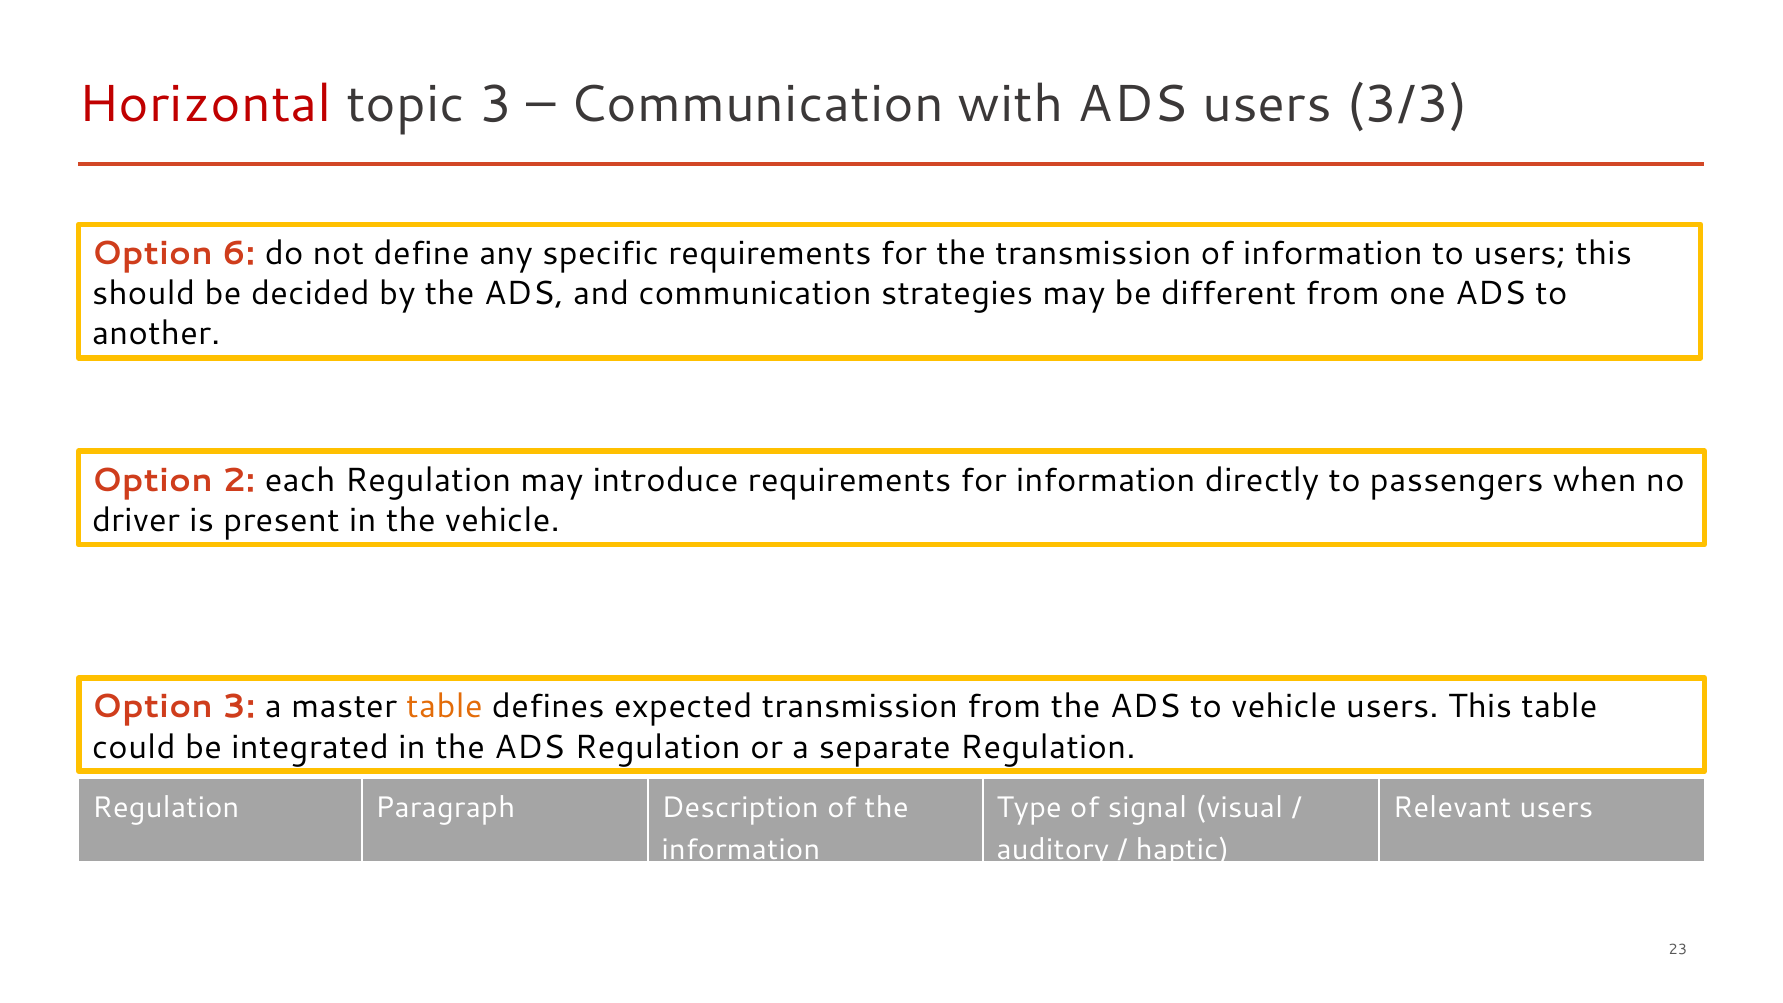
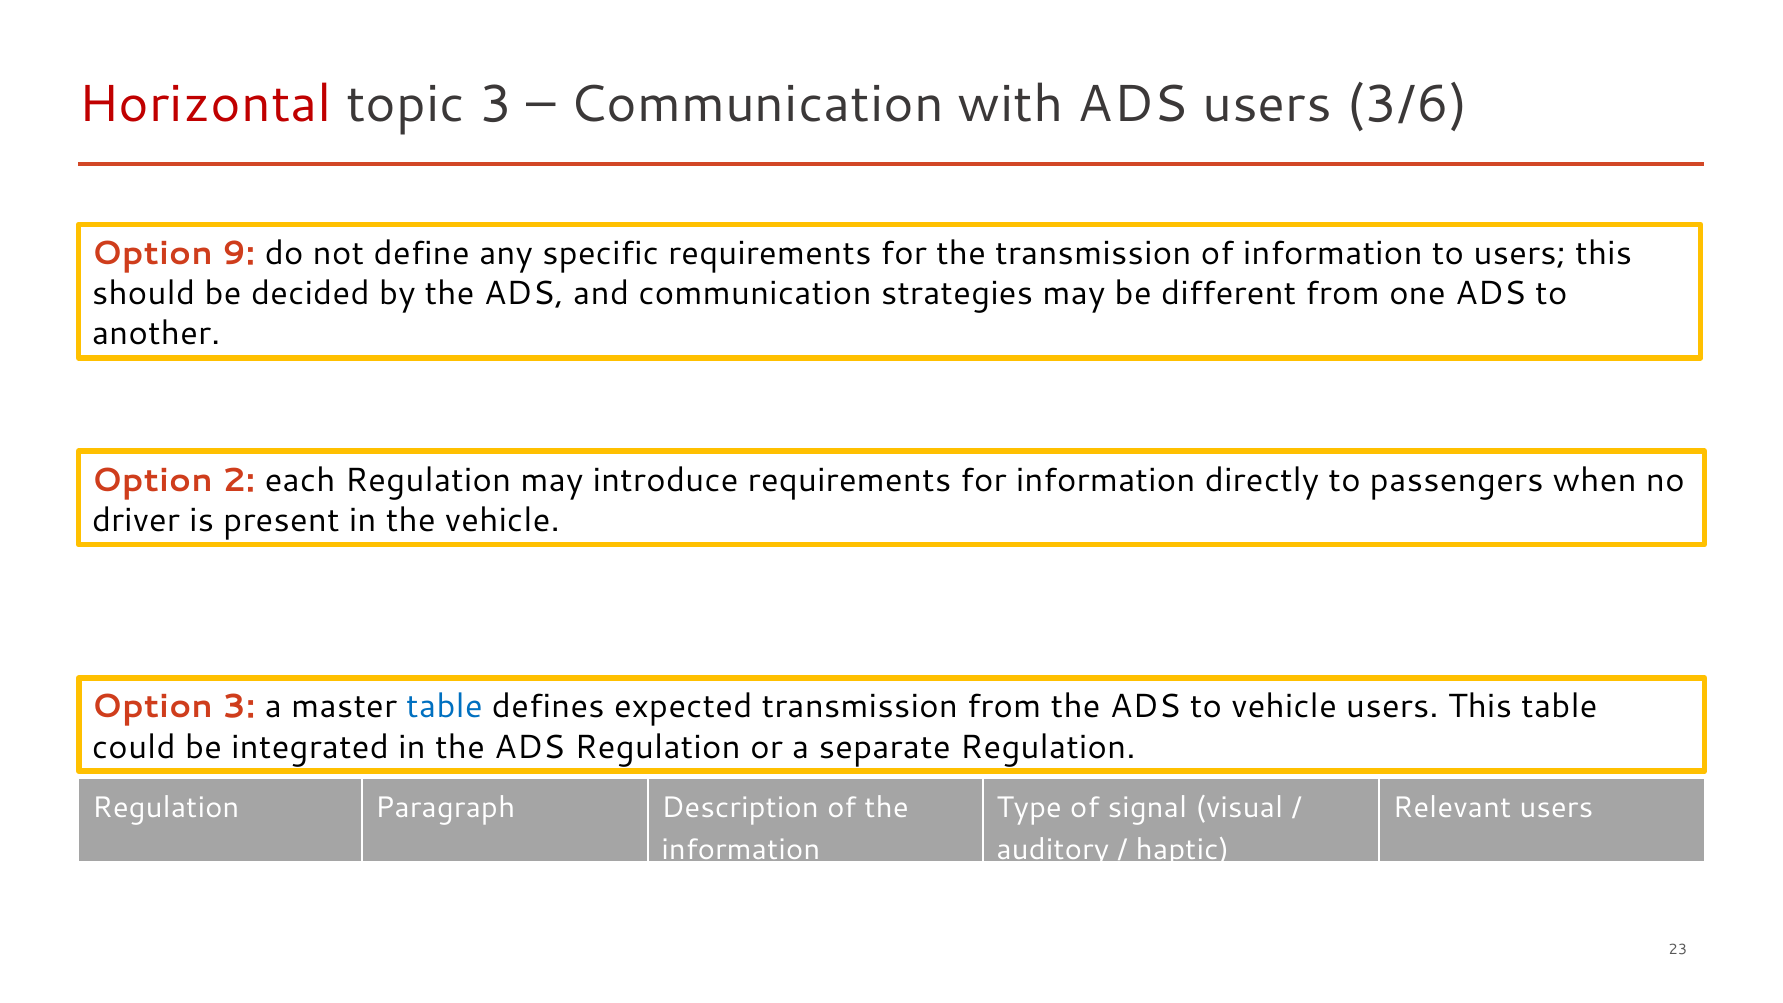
3/3: 3/3 -> 3/6
6: 6 -> 9
table at (445, 707) colour: orange -> blue
